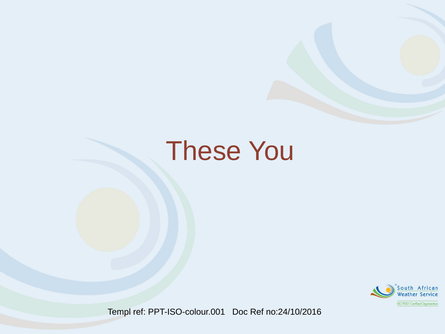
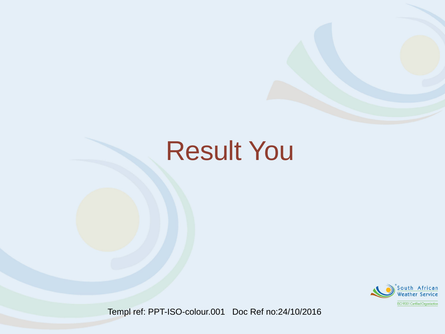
These: These -> Result
